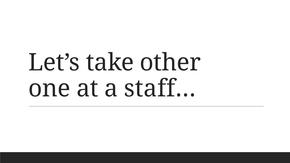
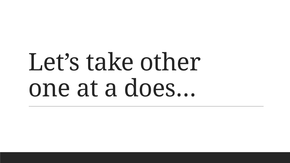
staff…: staff… -> does…
